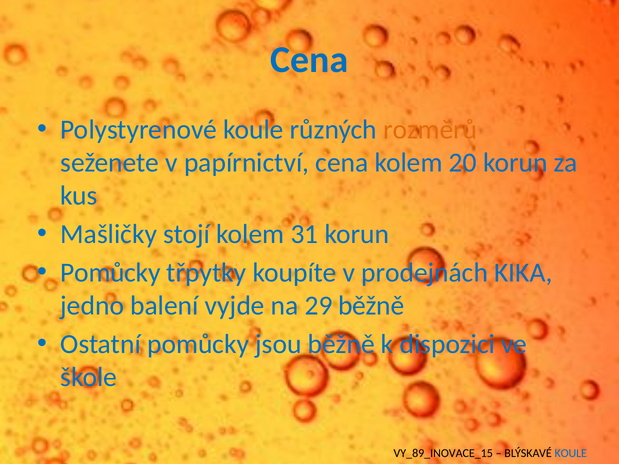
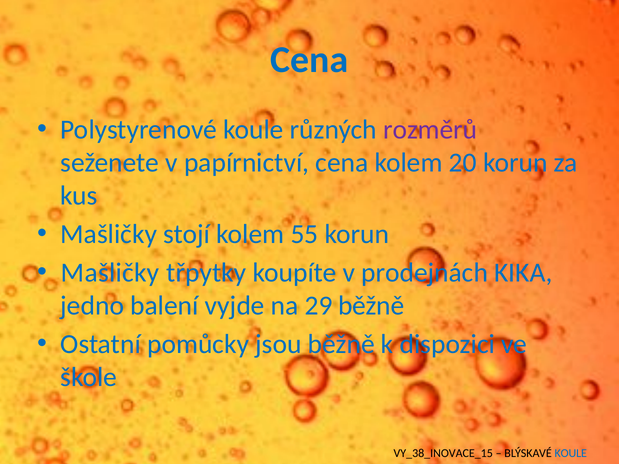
rozměrů colour: orange -> purple
31: 31 -> 55
Pomůcky at (110, 273): Pomůcky -> Mašličky
VY_89_INOVACE_15: VY_89_INOVACE_15 -> VY_38_INOVACE_15
